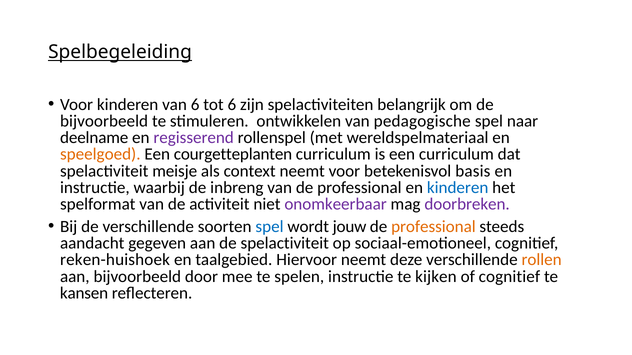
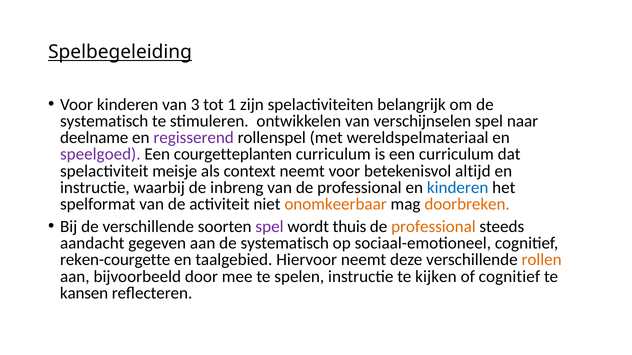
van 6: 6 -> 3
tot 6: 6 -> 1
bijvoorbeeld at (104, 121): bijvoorbeeld -> systematisch
pedagogische: pedagogische -> verschijnselen
speelgoed colour: orange -> purple
basis: basis -> altijd
onomkeerbaar colour: purple -> orange
doorbreken colour: purple -> orange
spel at (270, 227) colour: blue -> purple
jouw: jouw -> thuis
aan de spelactiviteit: spelactiviteit -> systematisch
reken-huishoek: reken-huishoek -> reken-courgette
